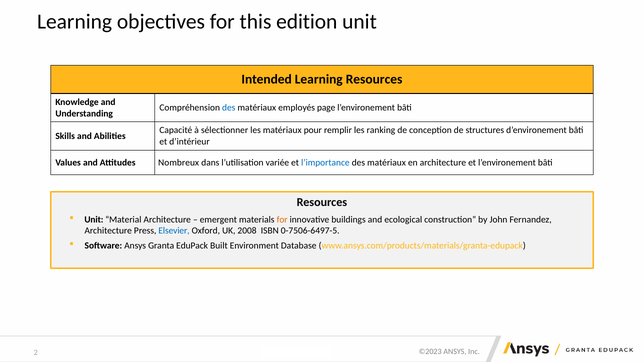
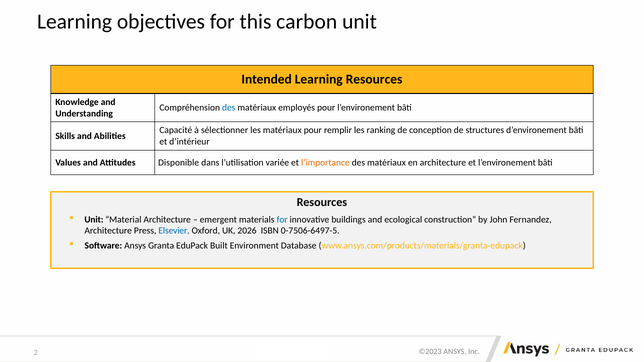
edition: edition -> carbon
employés page: page -> pour
Nombreux: Nombreux -> Disponible
l’importance colour: blue -> orange
for at (282, 220) colour: orange -> blue
2008: 2008 -> 2026
